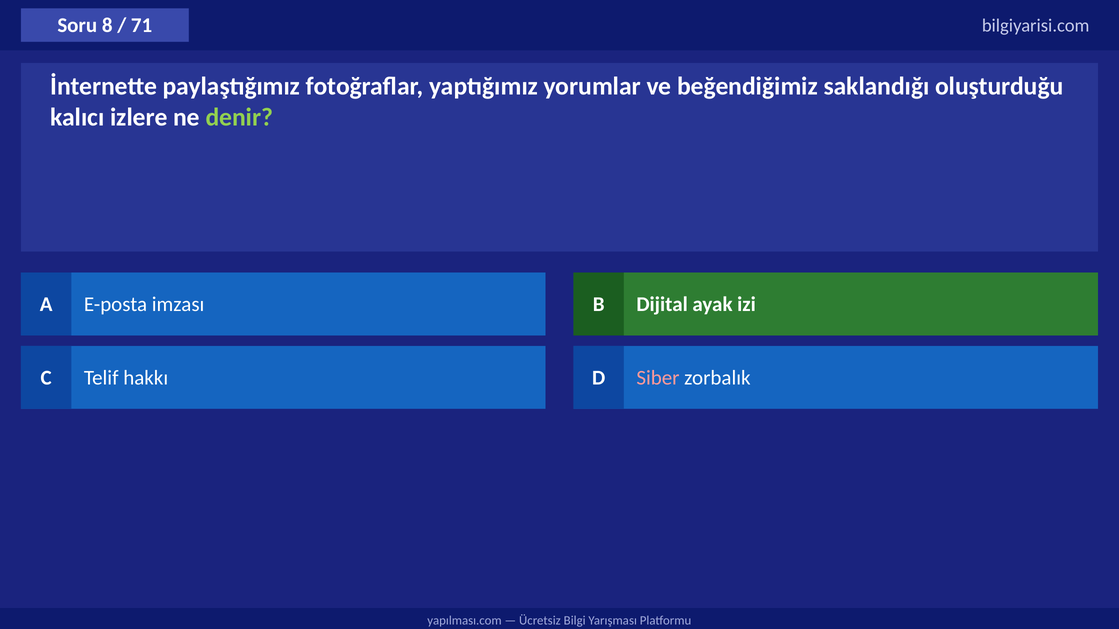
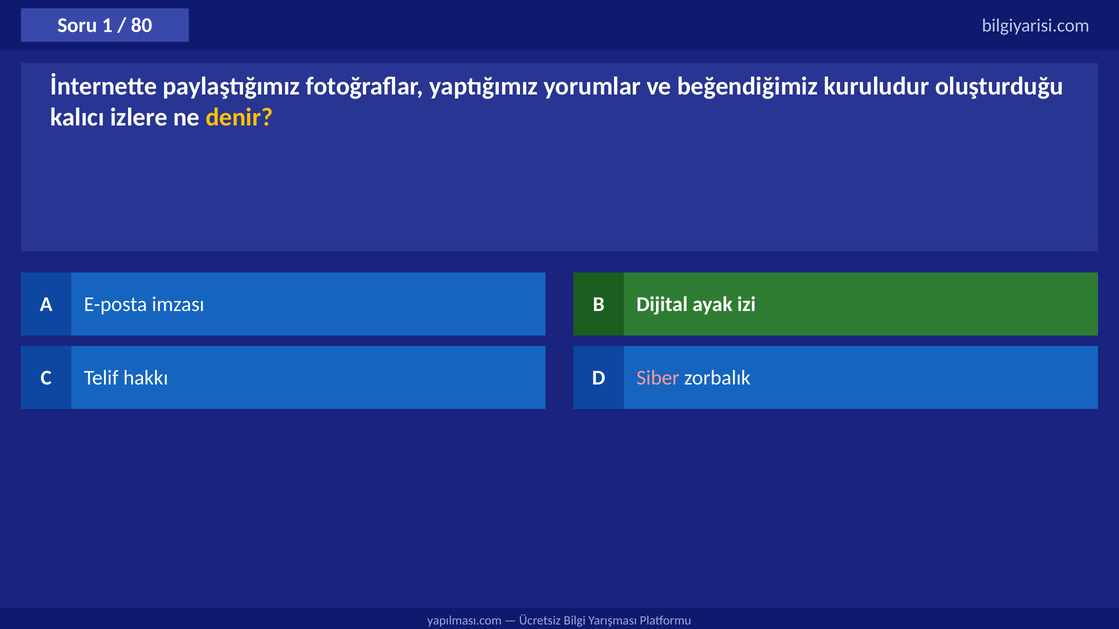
8: 8 -> 1
71: 71 -> 80
saklandığı: saklandığı -> kuruludur
denir colour: light green -> yellow
